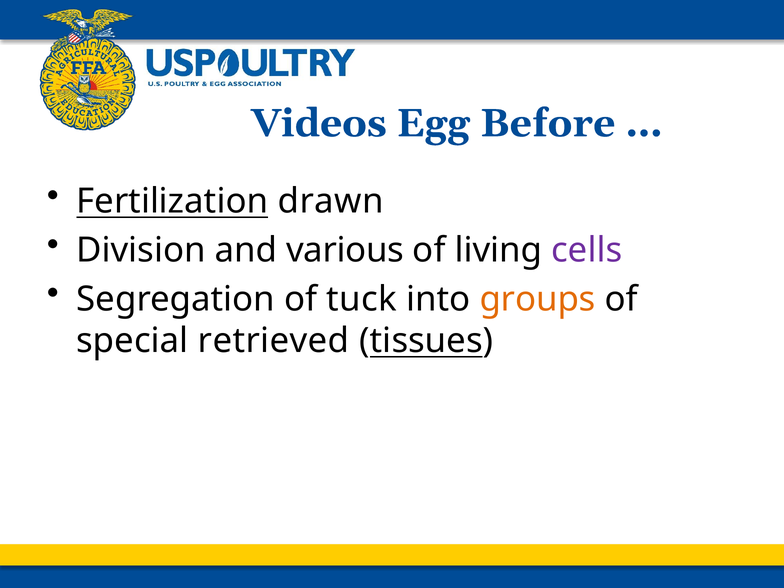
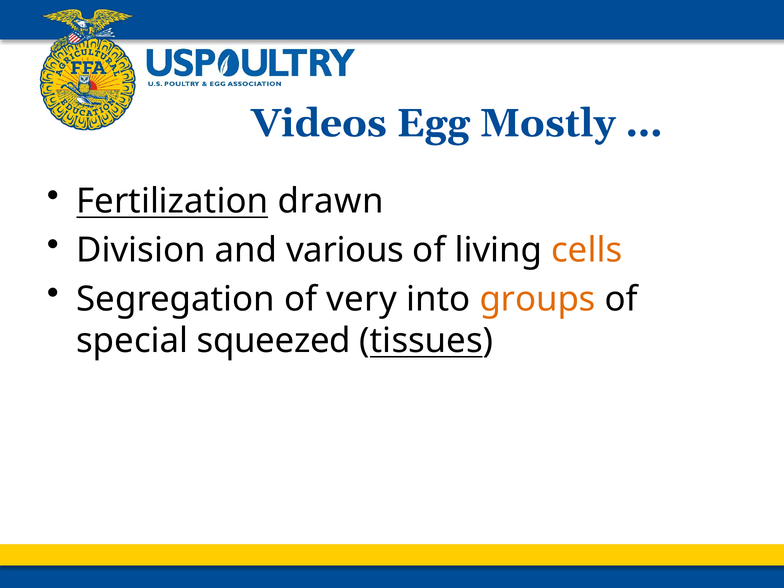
Before: Before -> Mostly
cells colour: purple -> orange
tuck: tuck -> very
retrieved: retrieved -> squeezed
